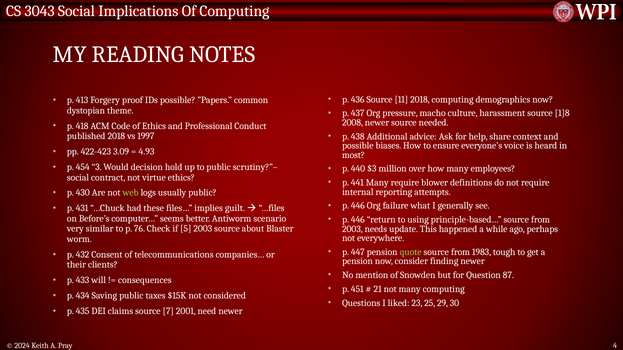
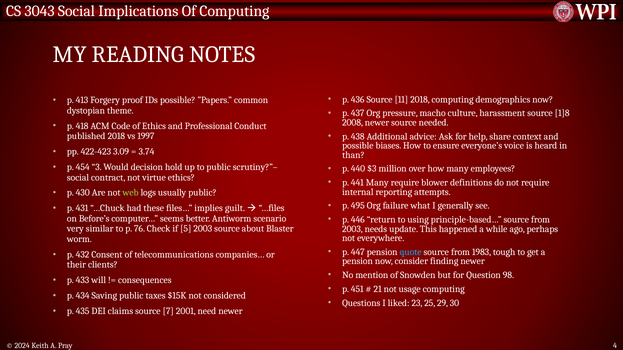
4.93: 4.93 -> 3.74
most: most -> than
446 at (358, 206): 446 -> 495
quote colour: light green -> light blue
87: 87 -> 98
not many: many -> usage
